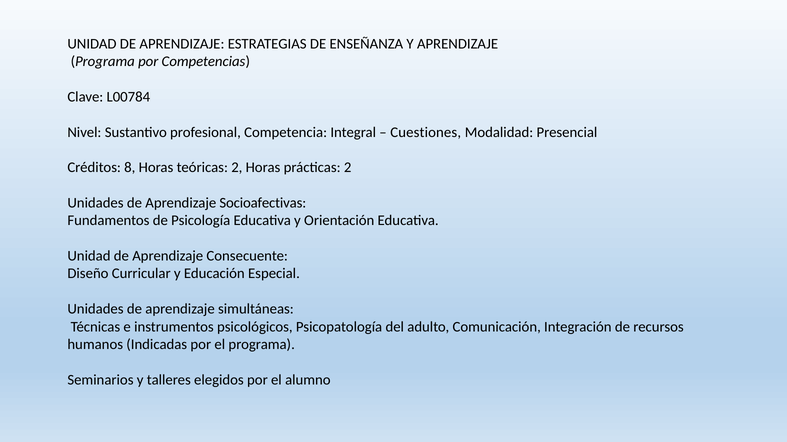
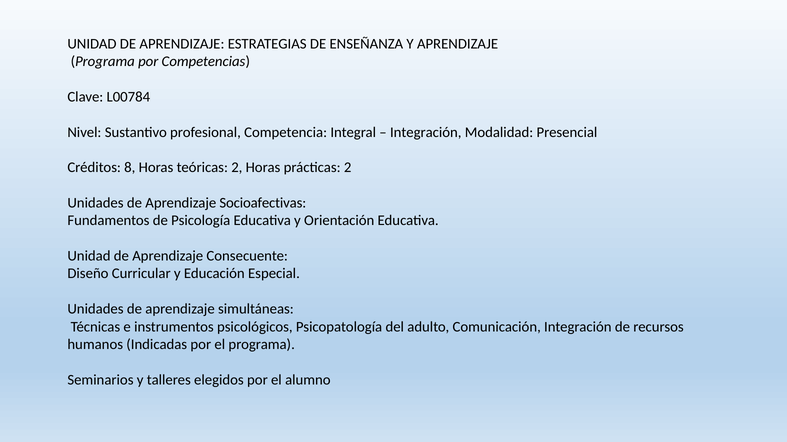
Cuestiones at (426, 132): Cuestiones -> Integración
